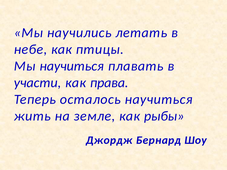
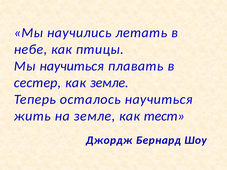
участи: участи -> сестер
как права: права -> земле
рыбы: рыбы -> тест
